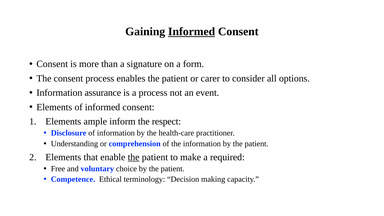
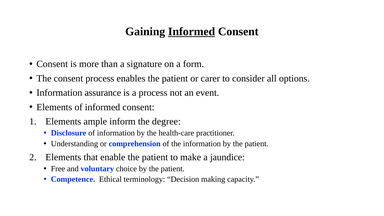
respect: respect -> degree
the at (134, 157) underline: present -> none
required: required -> jaundice
